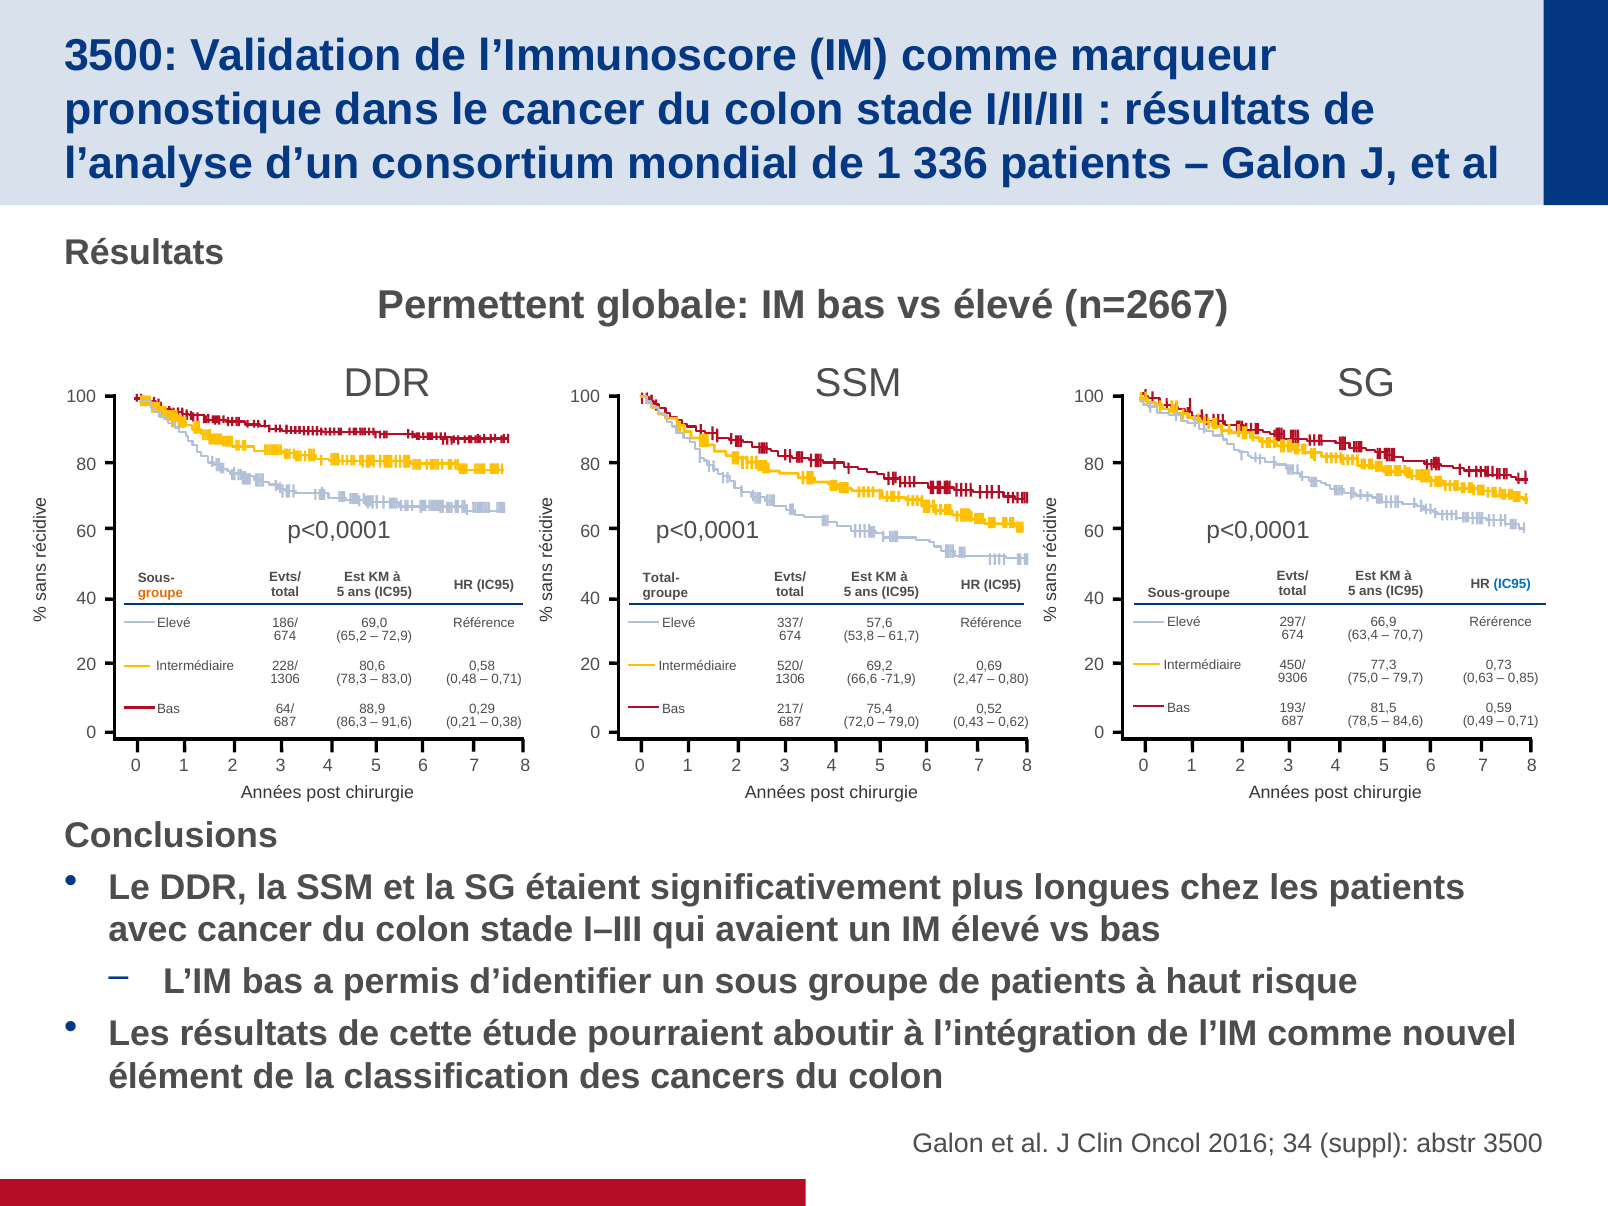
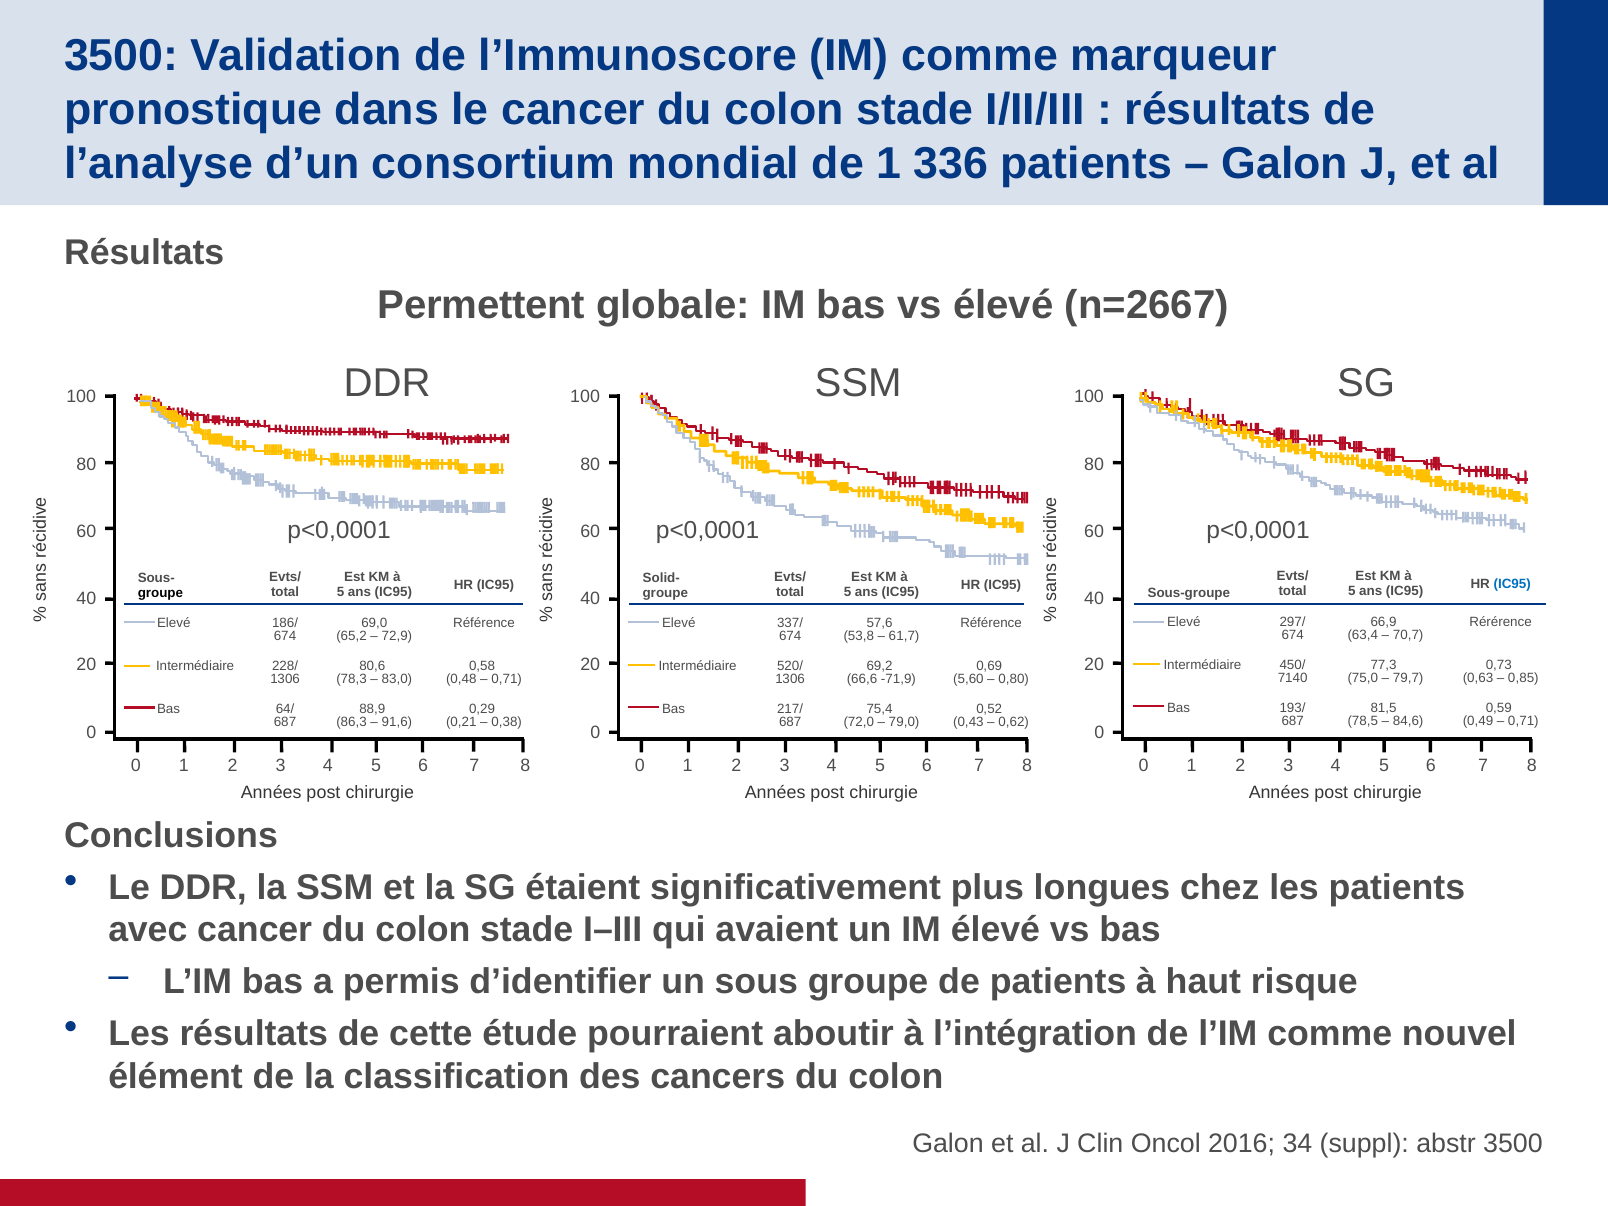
Total-: Total- -> Solid-
groupe at (160, 594) colour: orange -> black
9306: 9306 -> 7140
2,47: 2,47 -> 5,60
